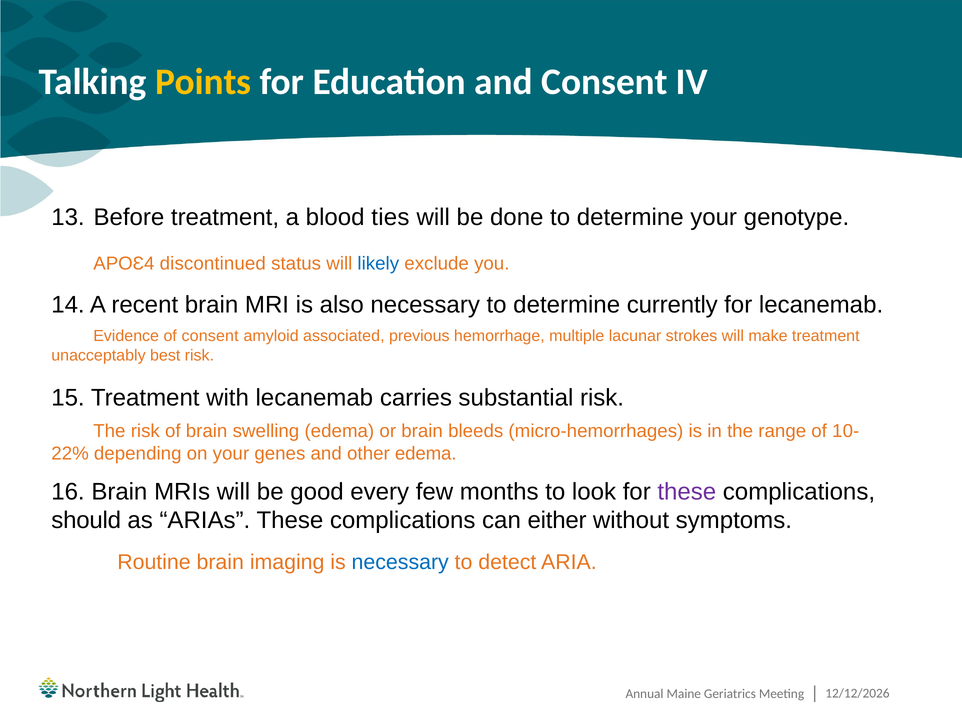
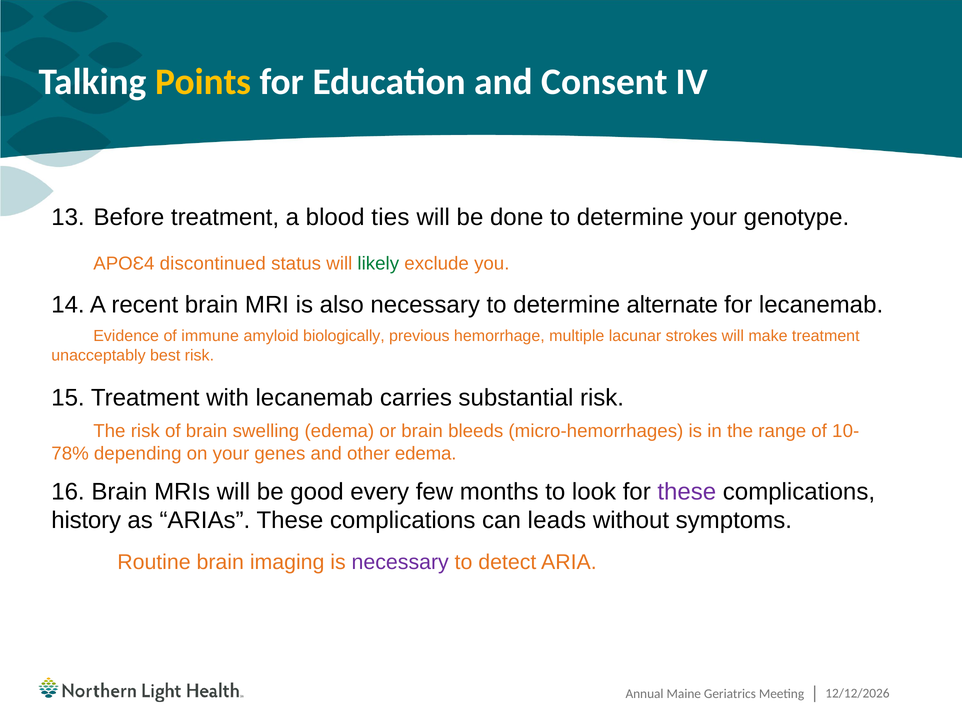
likely colour: blue -> green
currently: currently -> alternate
of consent: consent -> immune
associated: associated -> biologically
22%: 22% -> 78%
should: should -> history
either: either -> leads
necessary at (400, 563) colour: blue -> purple
